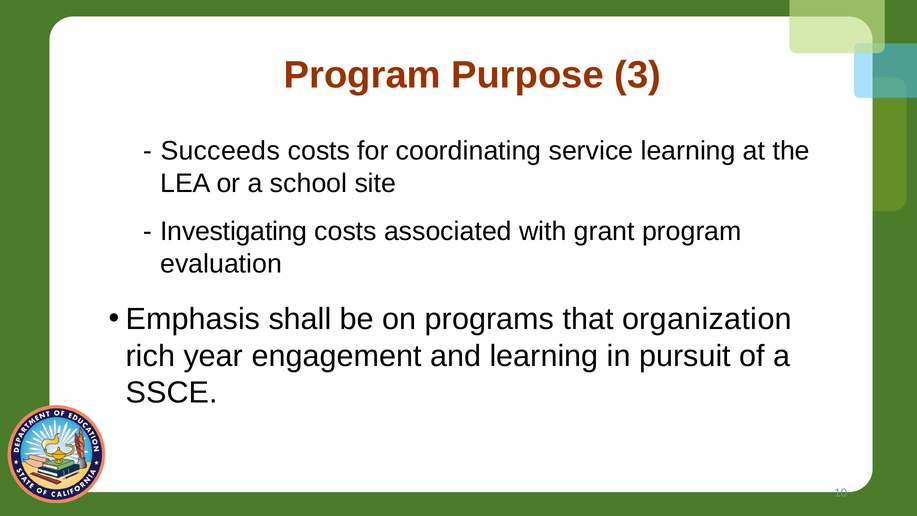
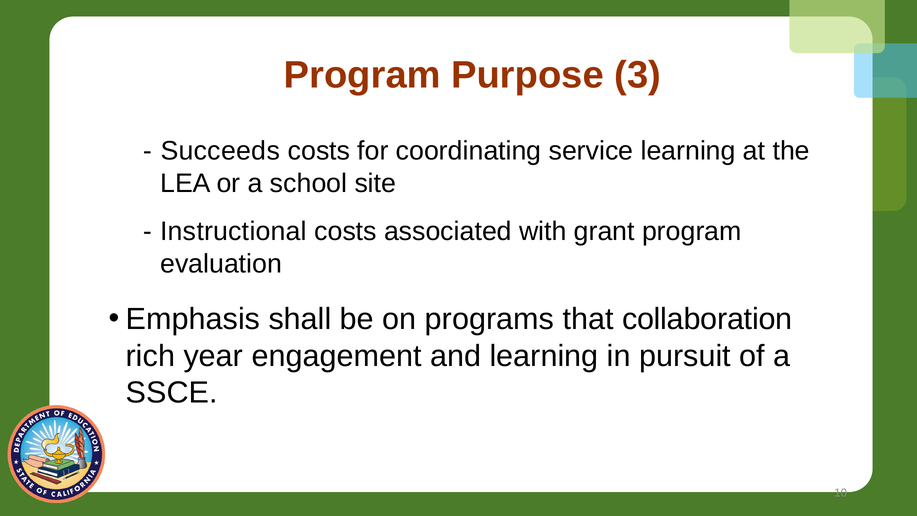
Investigating: Investigating -> Instructional
organization: organization -> collaboration
